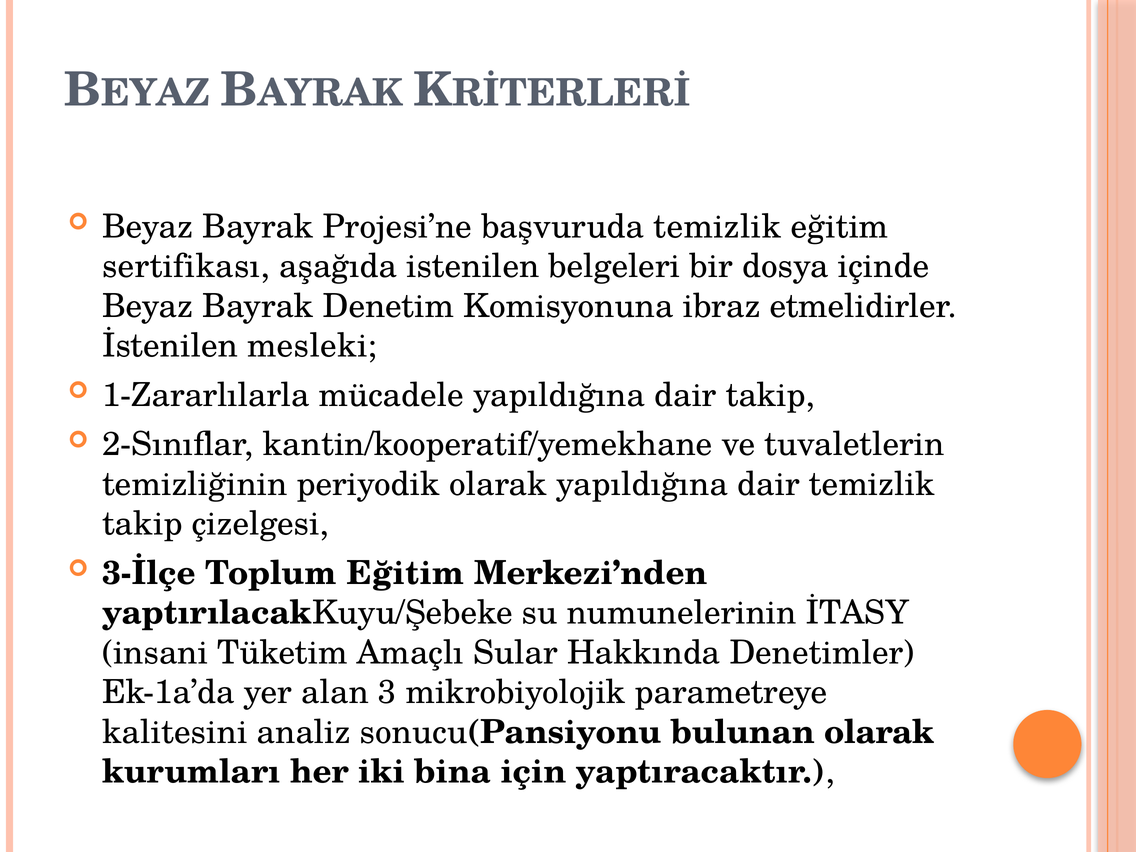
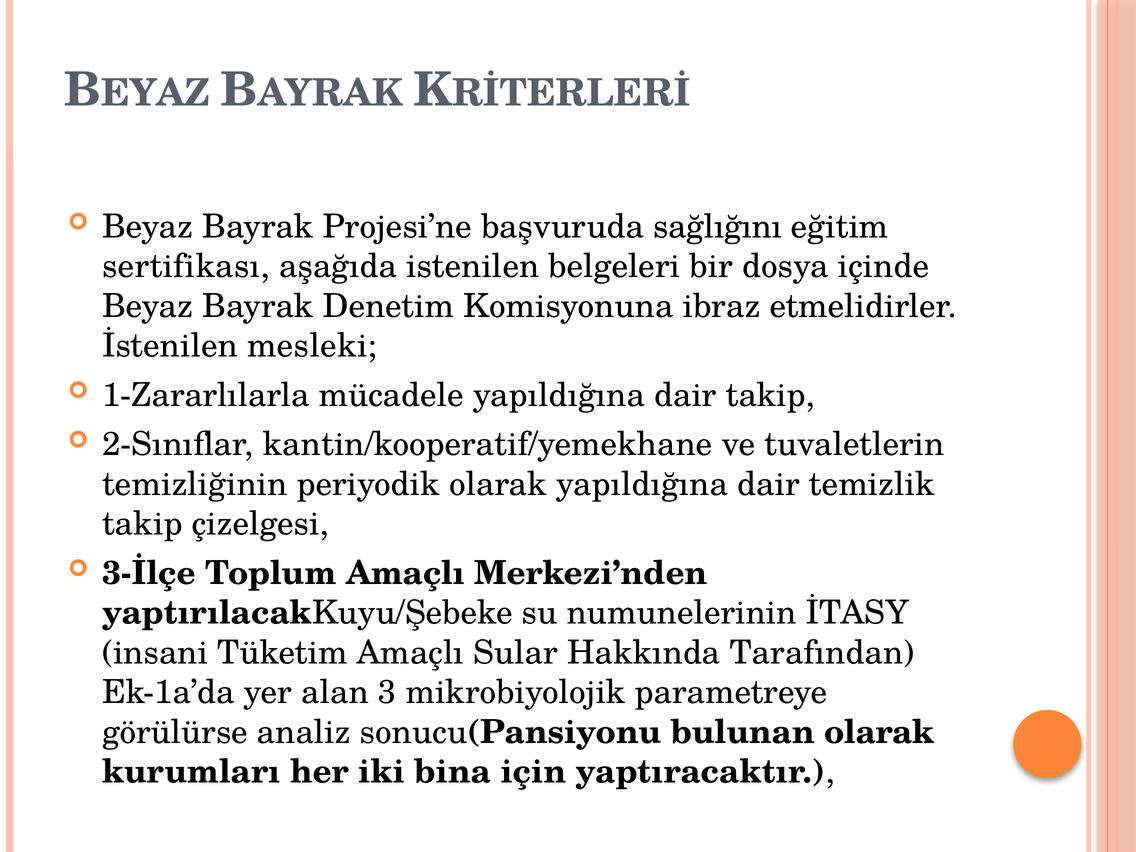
başvuruda temizlik: temizlik -> sağlığını
Toplum Eğitim: Eğitim -> Amaçlı
Denetimler: Denetimler -> Tarafından
kalitesini: kalitesini -> görülürse
